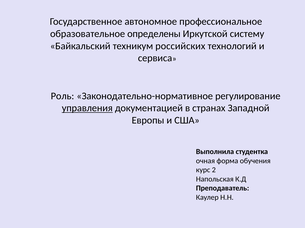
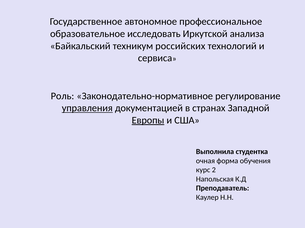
определены: определены -> исследовать
систему: систему -> анализа
Европы underline: none -> present
